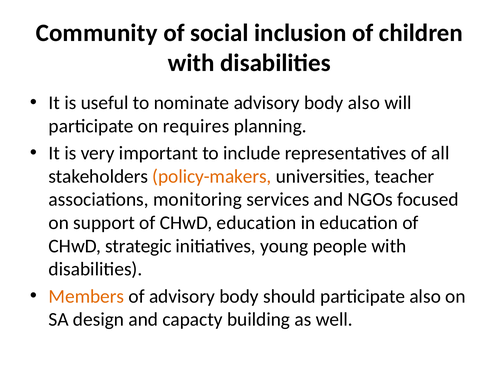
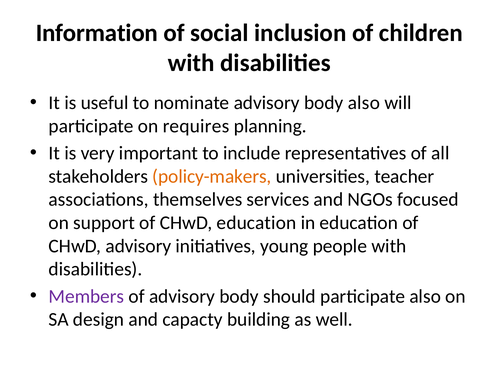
Community: Community -> Information
monitoring: monitoring -> themselves
CHwD strategic: strategic -> advisory
Members colour: orange -> purple
